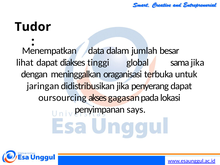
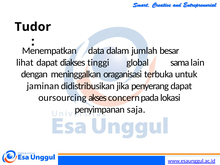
sama jika: jika -> lain
jaringan: jaringan -> jaminan
gagasan: gagasan -> concern
says: says -> saja
